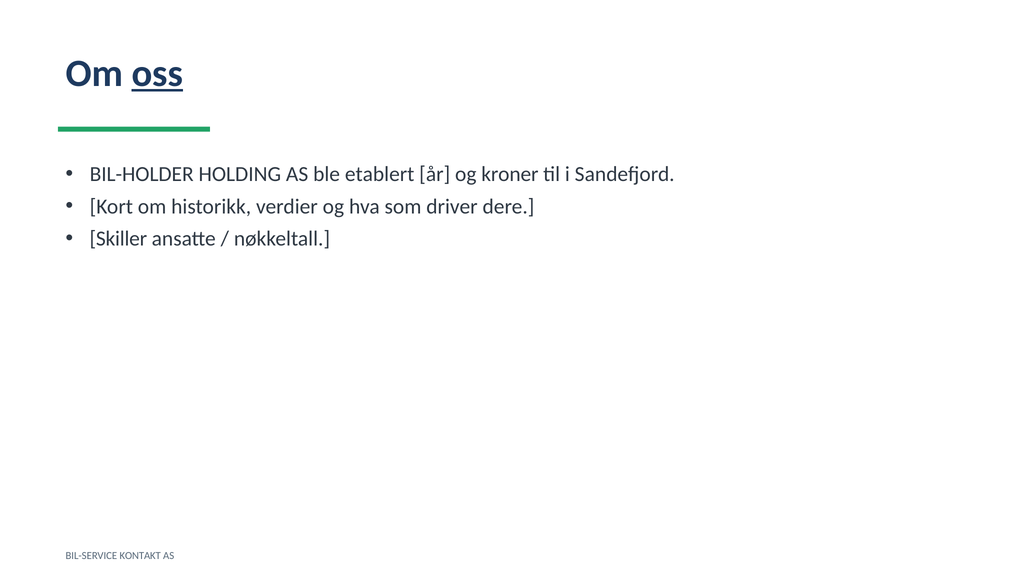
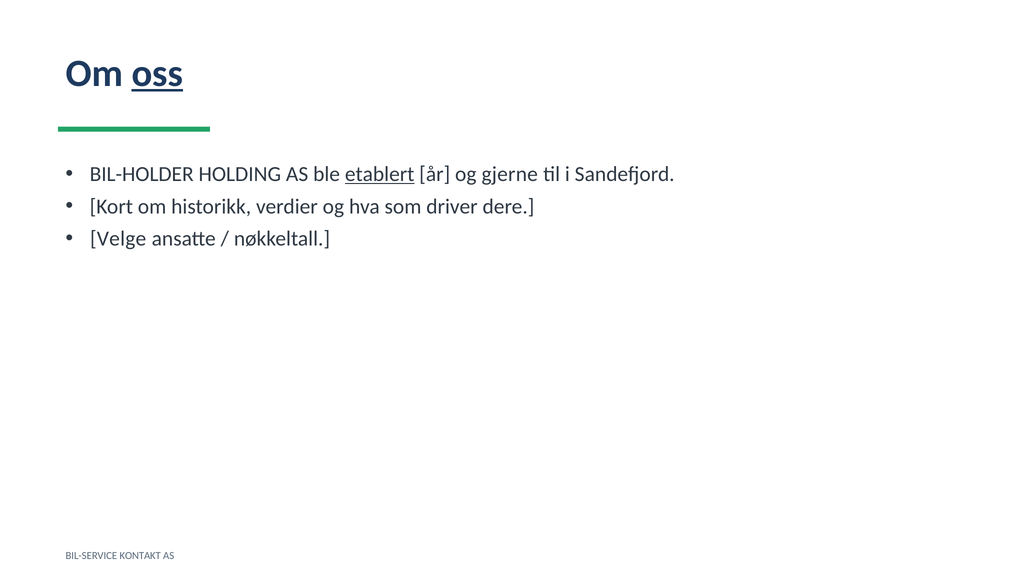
etablert underline: none -> present
kroner: kroner -> gjerne
Skiller: Skiller -> Velge
